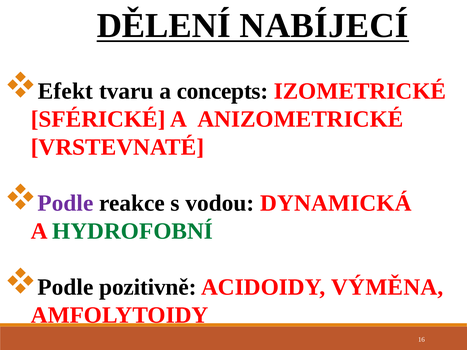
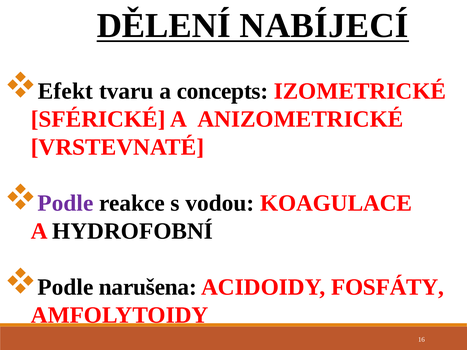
DYNAMICKÁ: DYNAMICKÁ -> KOAGULACE
HYDROFOBNÍ colour: green -> black
pozitivně: pozitivně -> narušena
VÝMĚNA: VÝMĚNA -> FOSFÁTY
